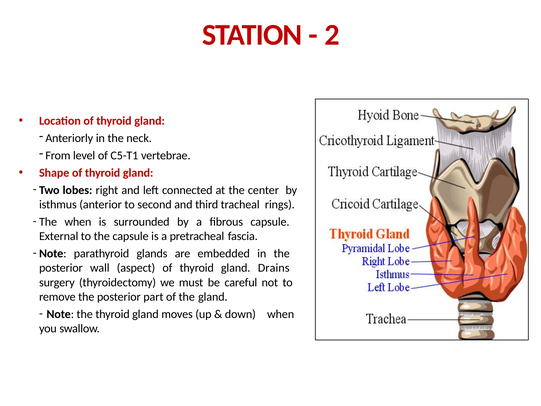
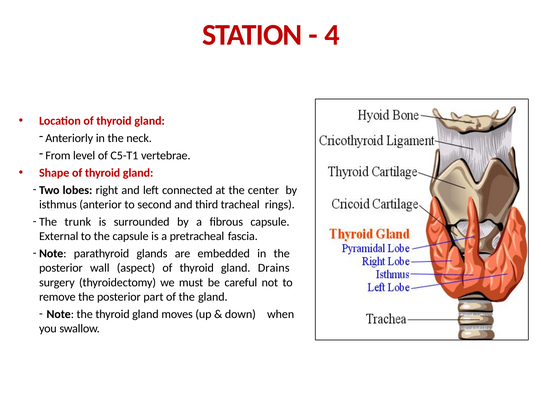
2: 2 -> 4
The when: when -> trunk
